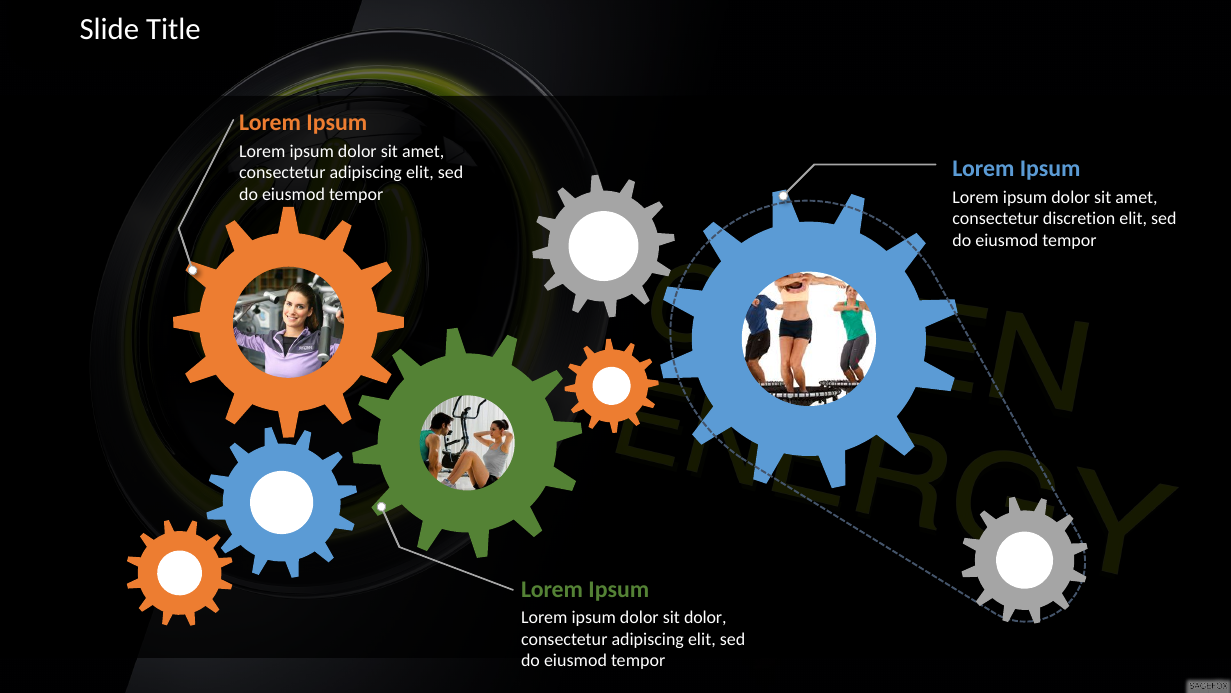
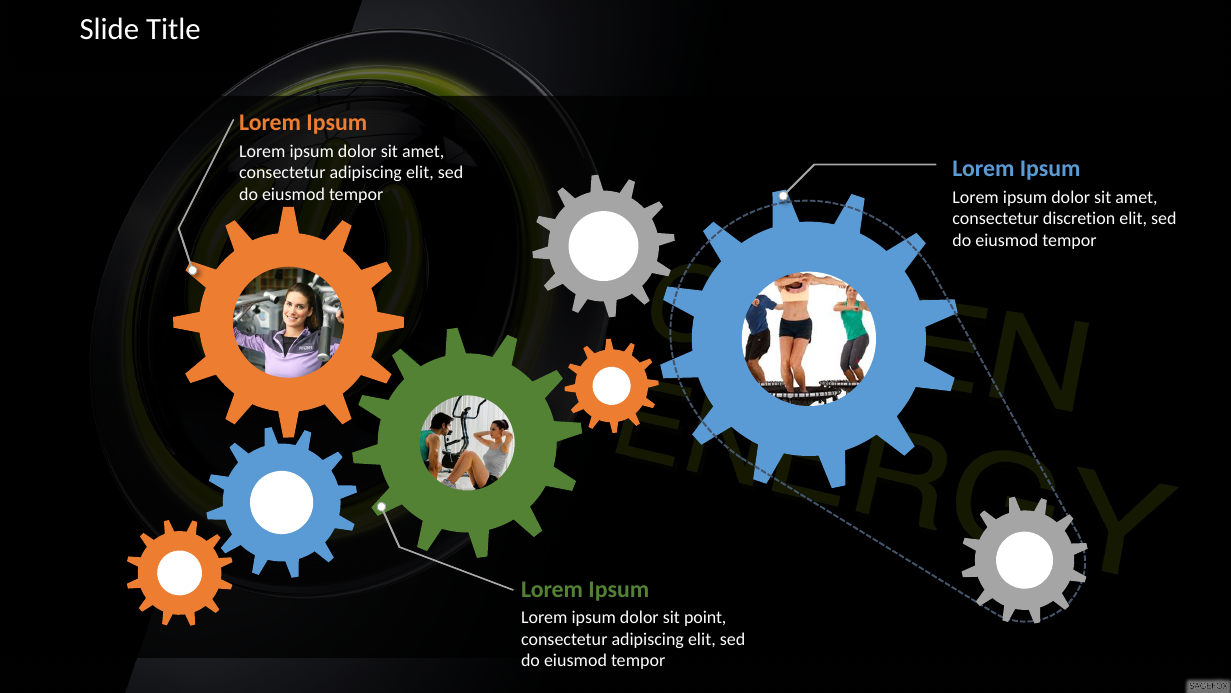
sit dolor: dolor -> point
